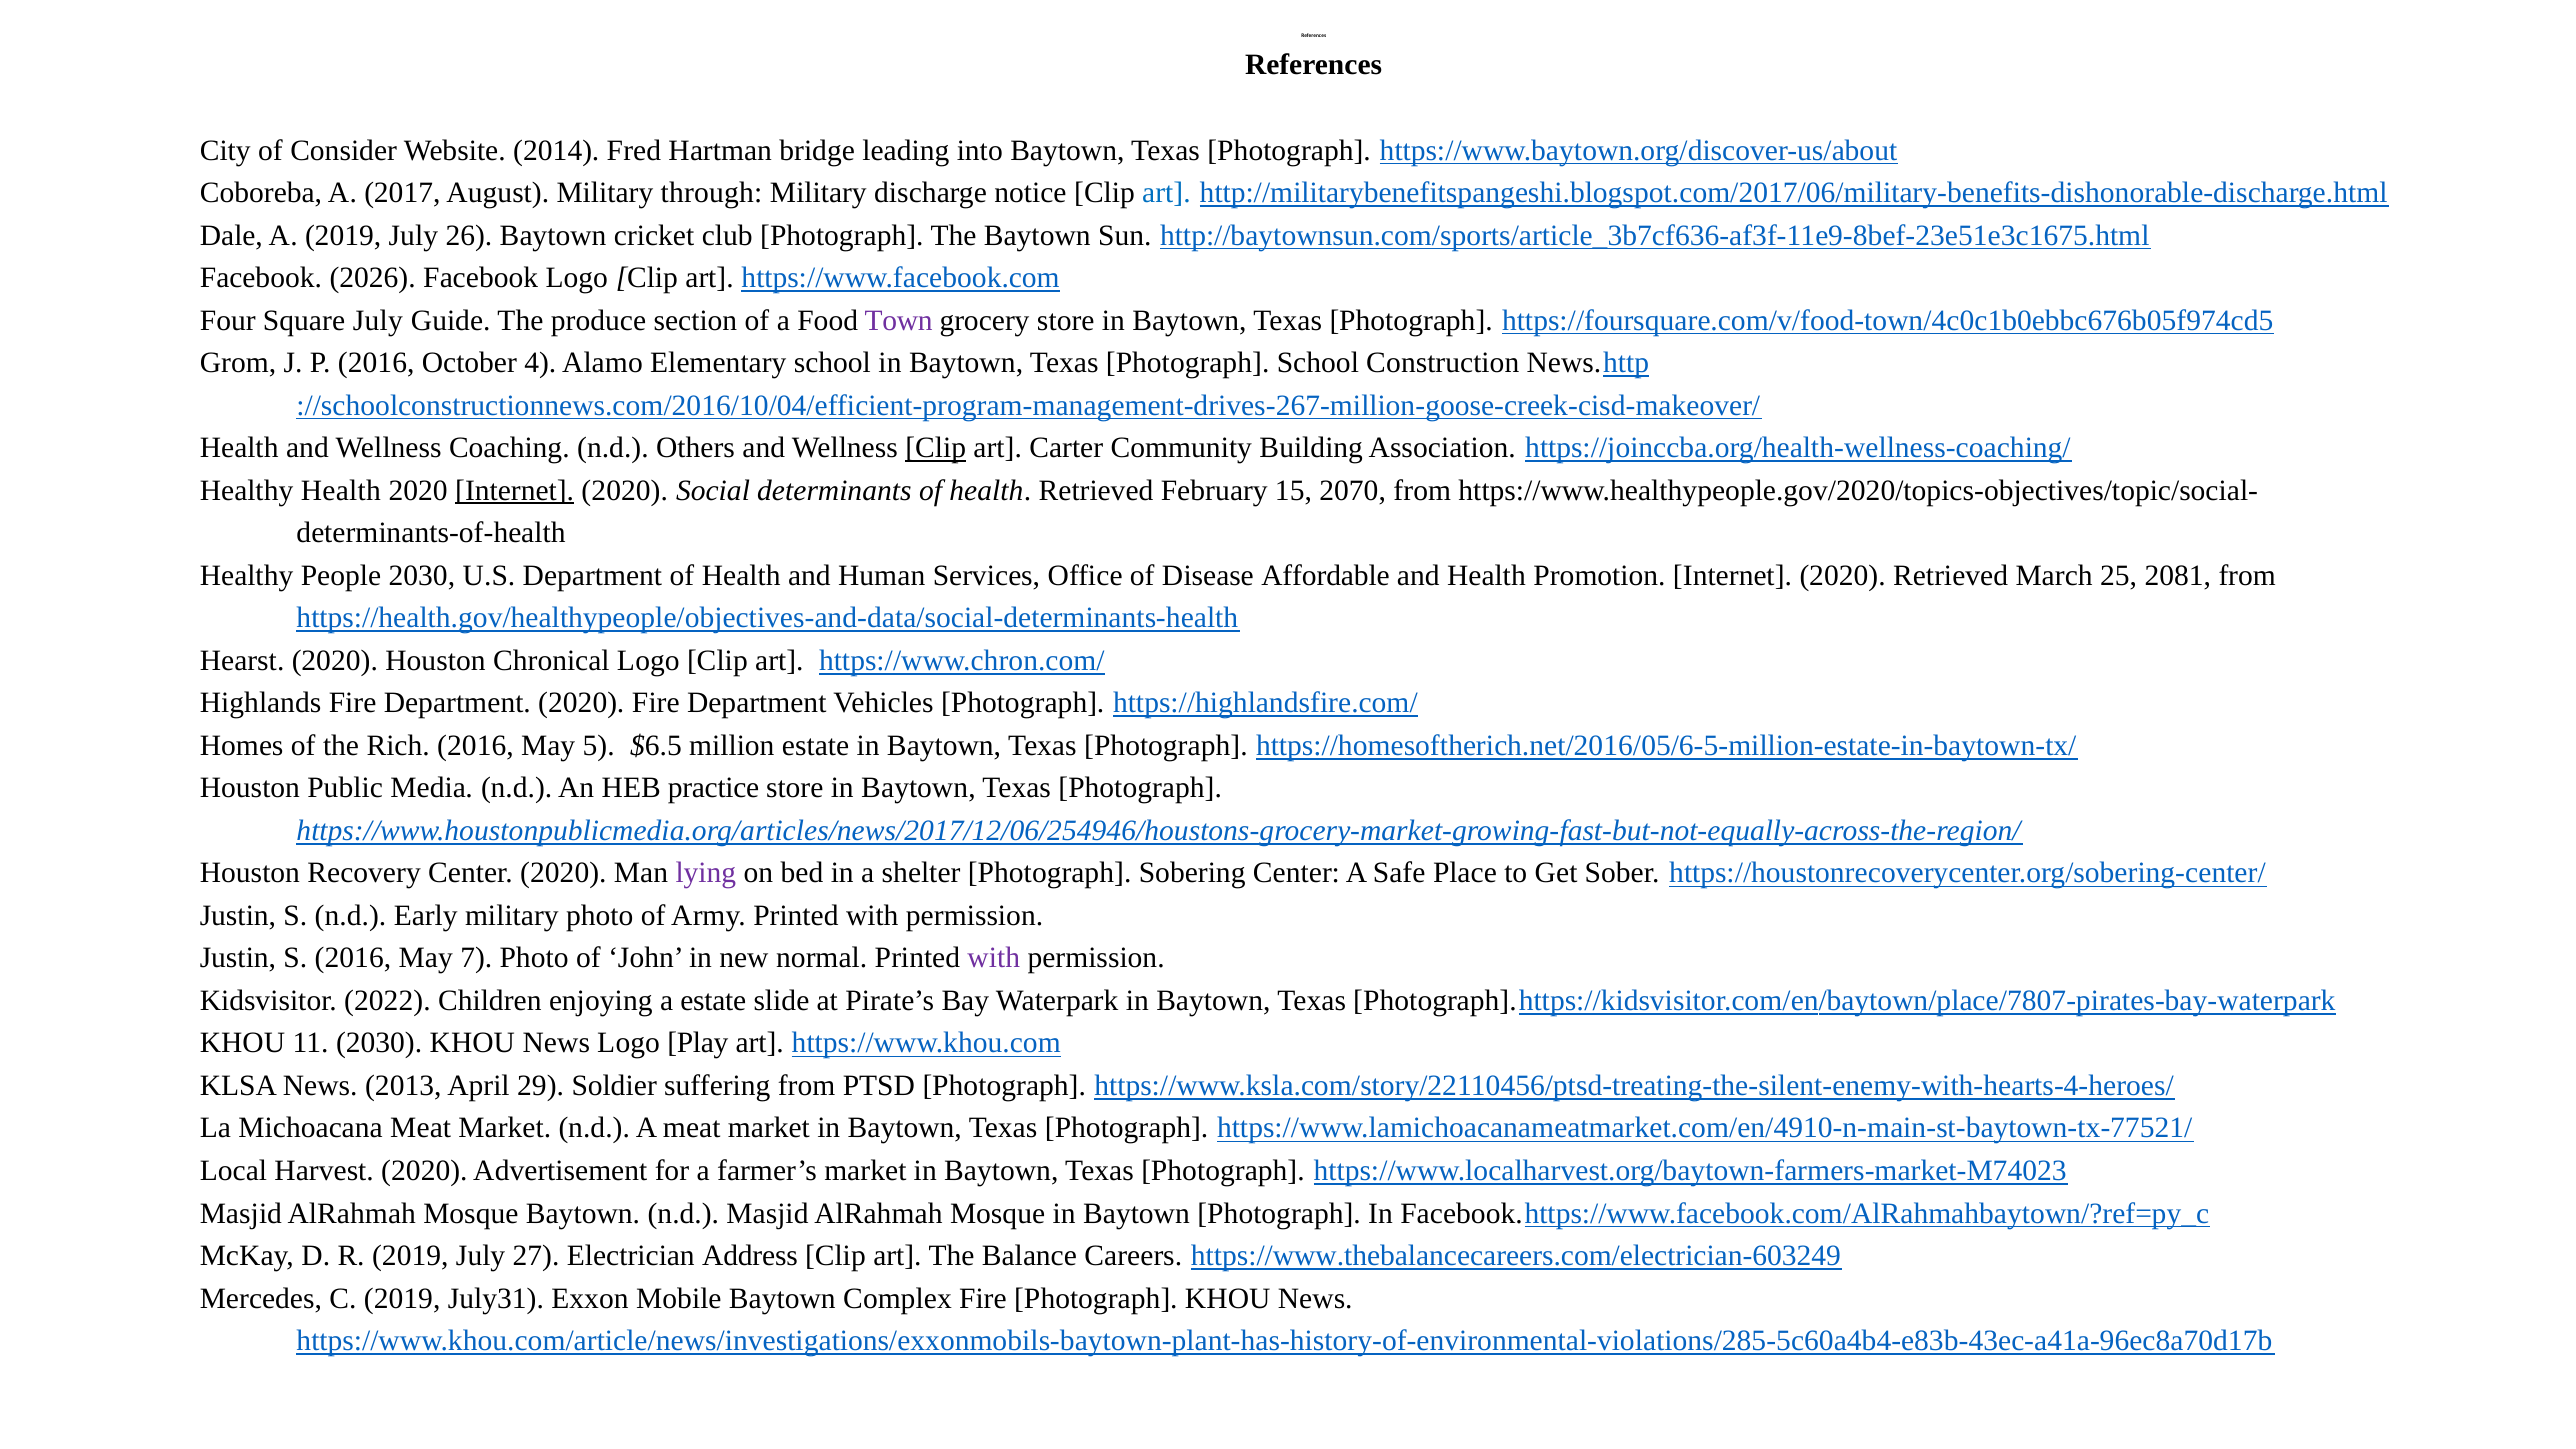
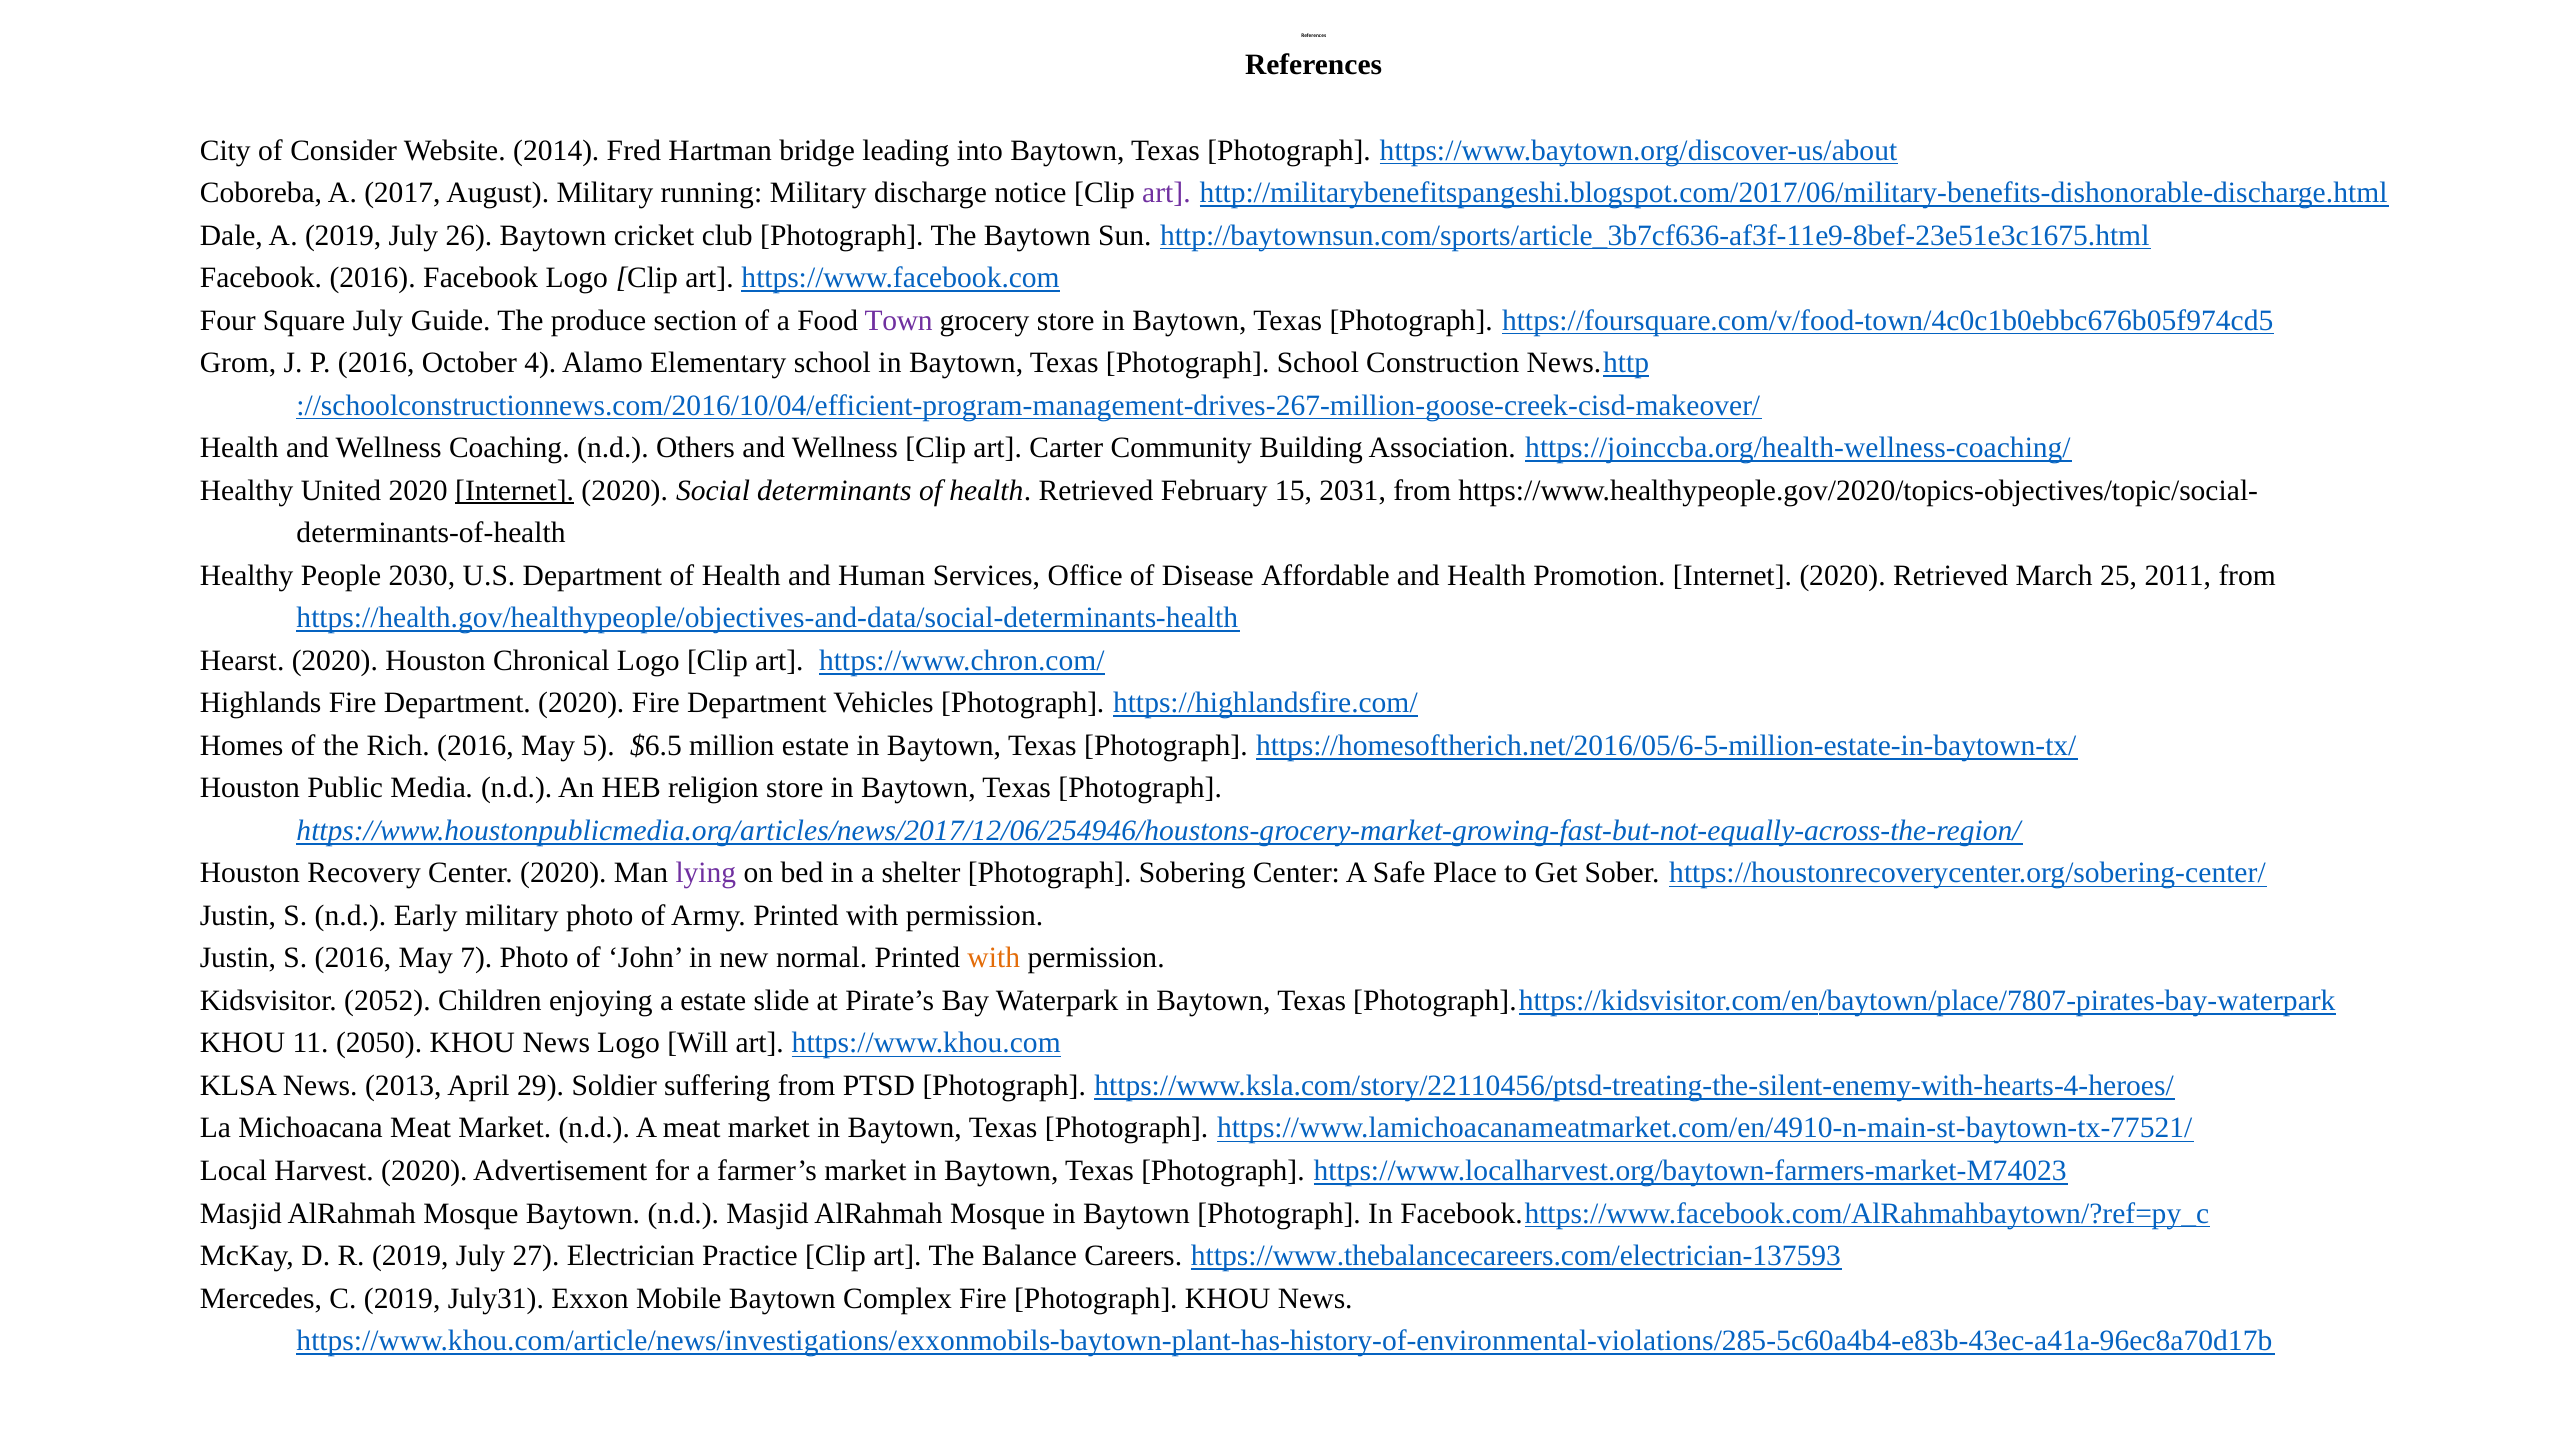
through: through -> running
art at (1166, 193) colour: blue -> purple
Facebook 2026: 2026 -> 2016
Clip at (936, 448) underline: present -> none
Healthy Health: Health -> United
2070: 2070 -> 2031
2081: 2081 -> 2011
practice: practice -> religion
with at (994, 958) colour: purple -> orange
2022: 2022 -> 2052
11 2030: 2030 -> 2050
Play: Play -> Will
Address: Address -> Practice
https://www.thebalancecareers.com/electrician-603249: https://www.thebalancecareers.com/electrician-603249 -> https://www.thebalancecareers.com/electrician-137593
